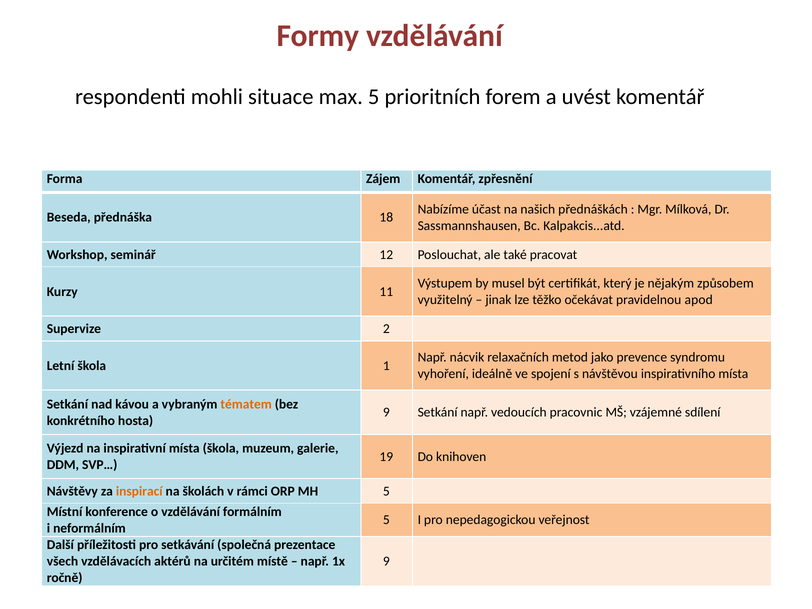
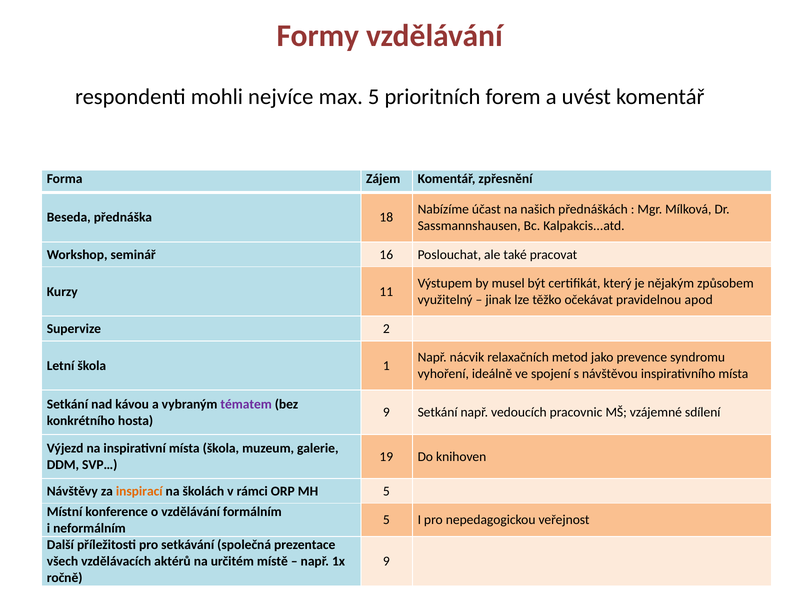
situace: situace -> nejvíce
12: 12 -> 16
tématem colour: orange -> purple
